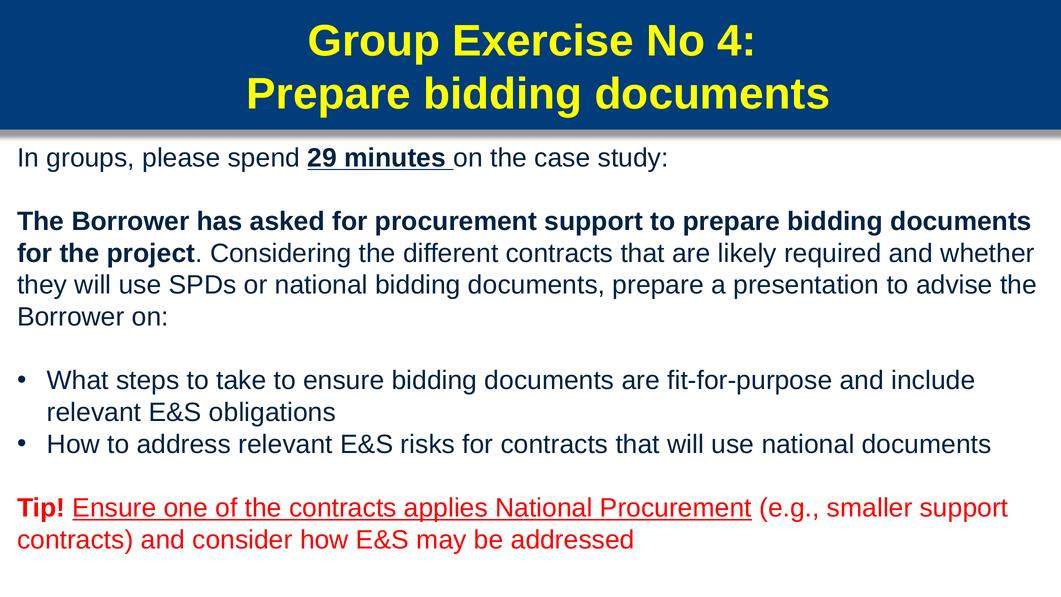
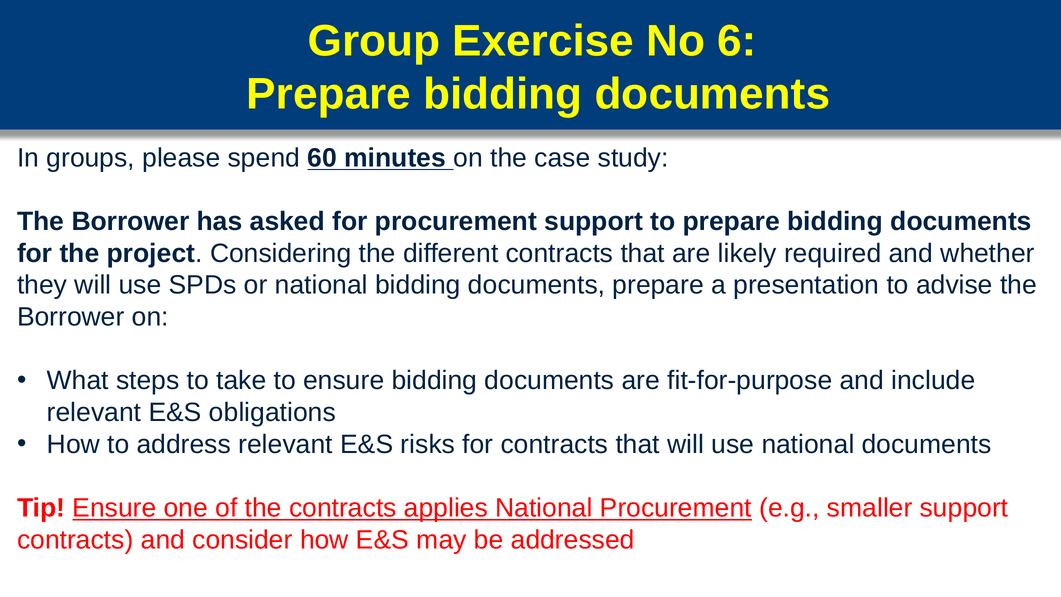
4: 4 -> 6
29: 29 -> 60
